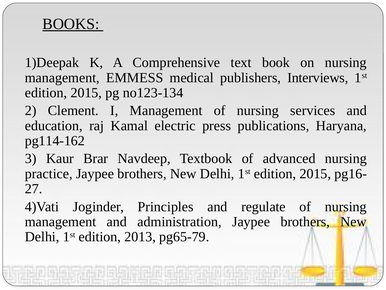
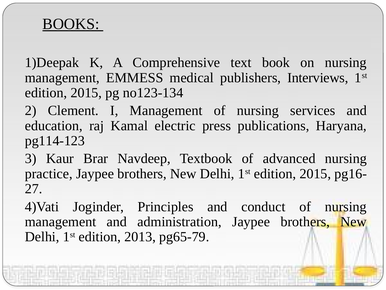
pg114-162: pg114-162 -> pg114-123
regulate: regulate -> conduct
